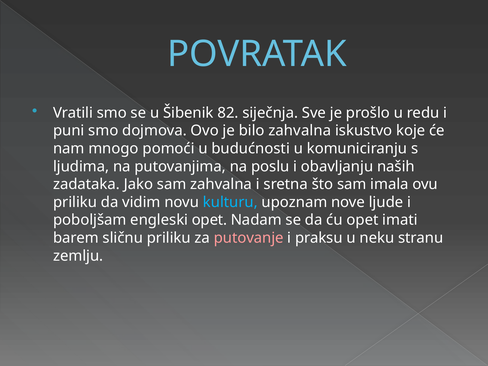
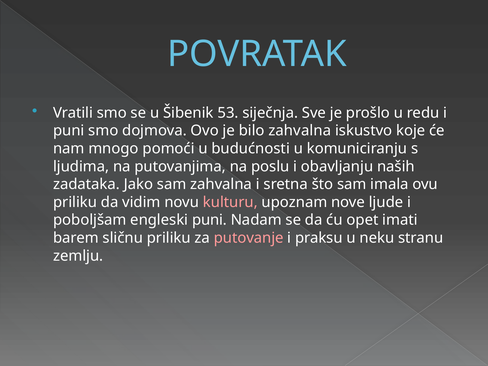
82: 82 -> 53
kulturu colour: light blue -> pink
engleski opet: opet -> puni
